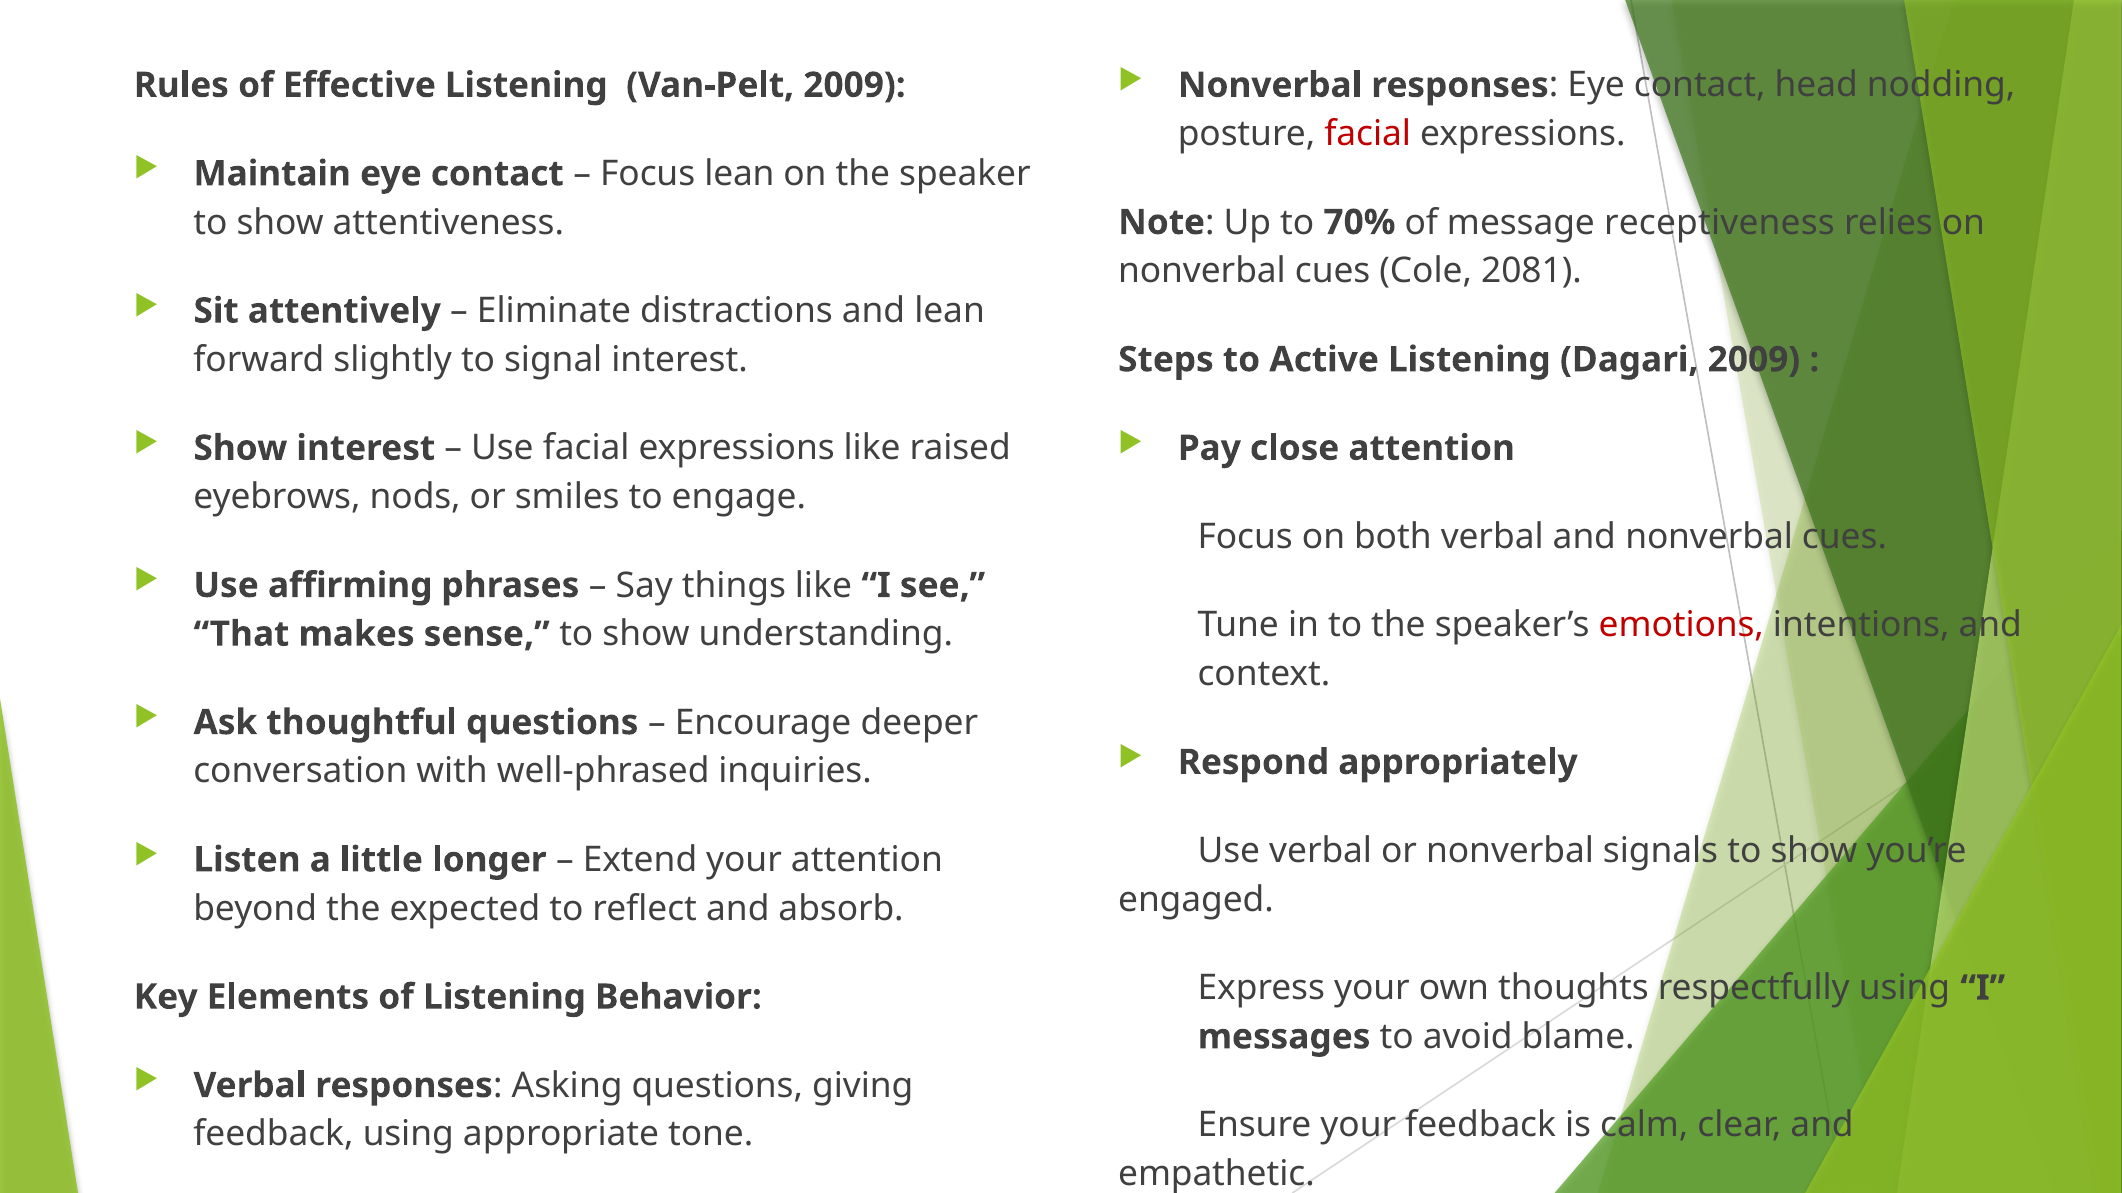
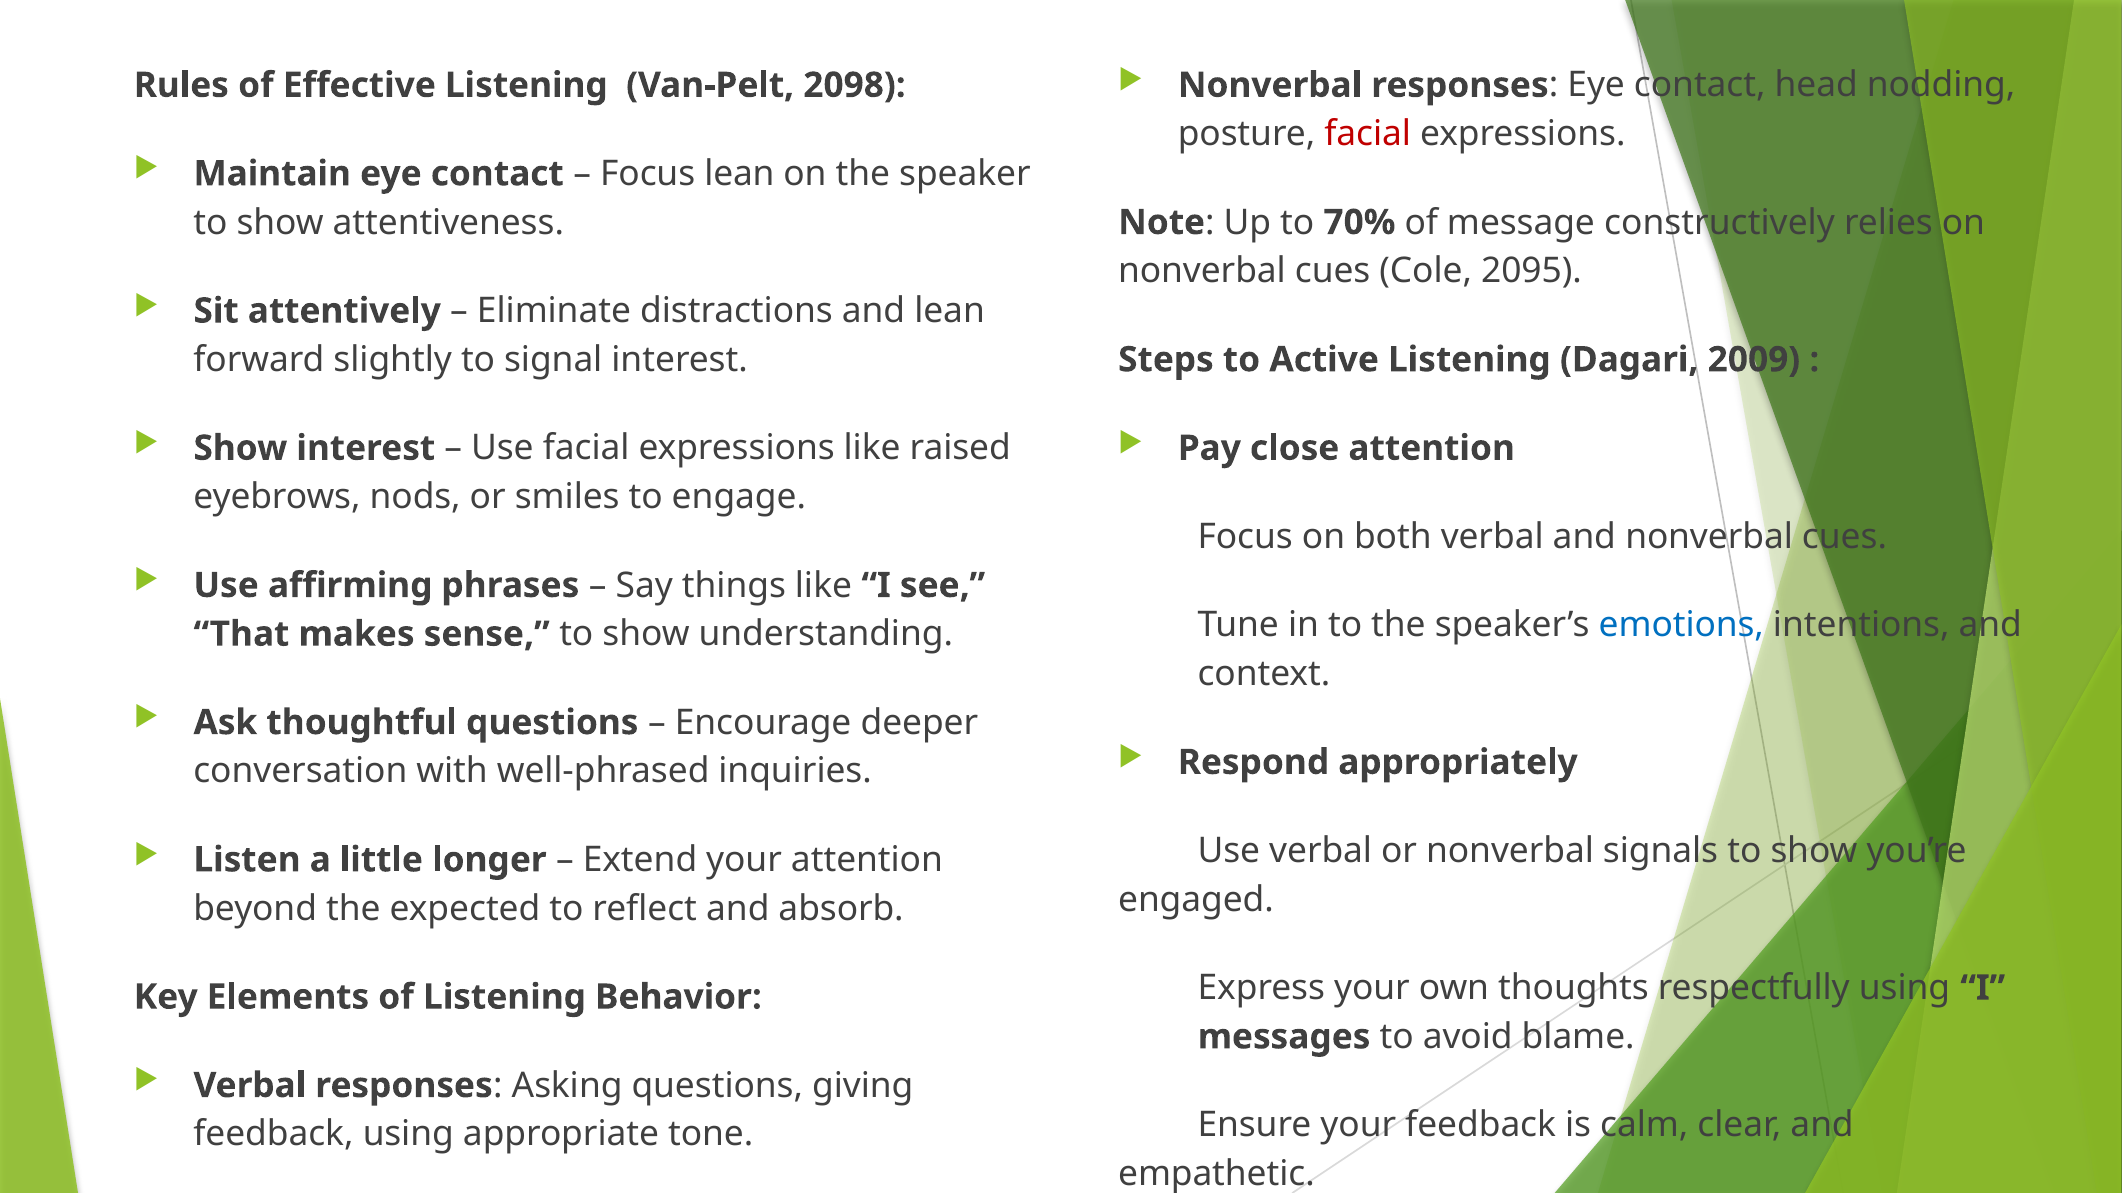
Van-Pelt 2009: 2009 -> 2098
receptiveness: receptiveness -> constructively
2081: 2081 -> 2095
emotions colour: red -> blue
